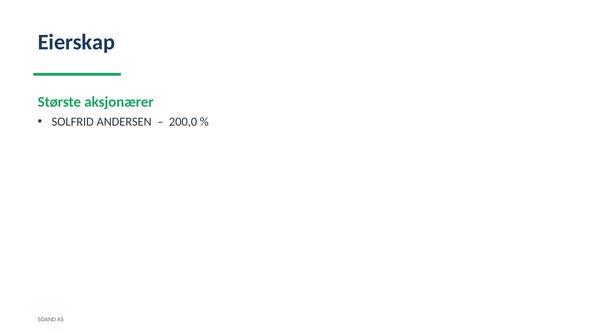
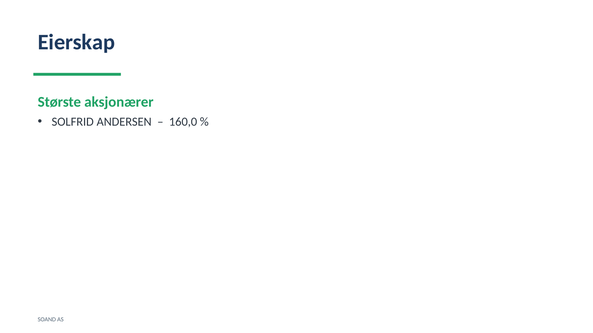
200,0: 200,0 -> 160,0
